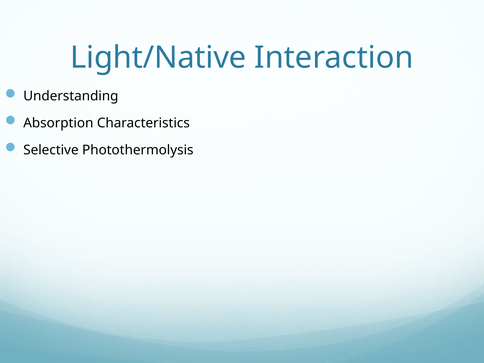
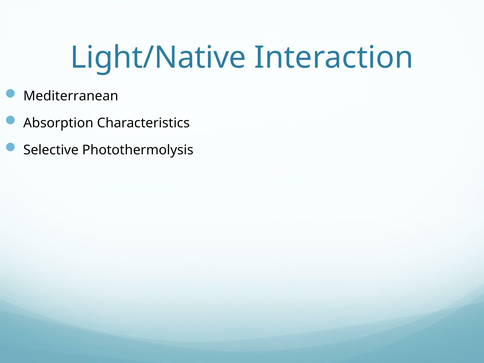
Understanding: Understanding -> Mediterranean
